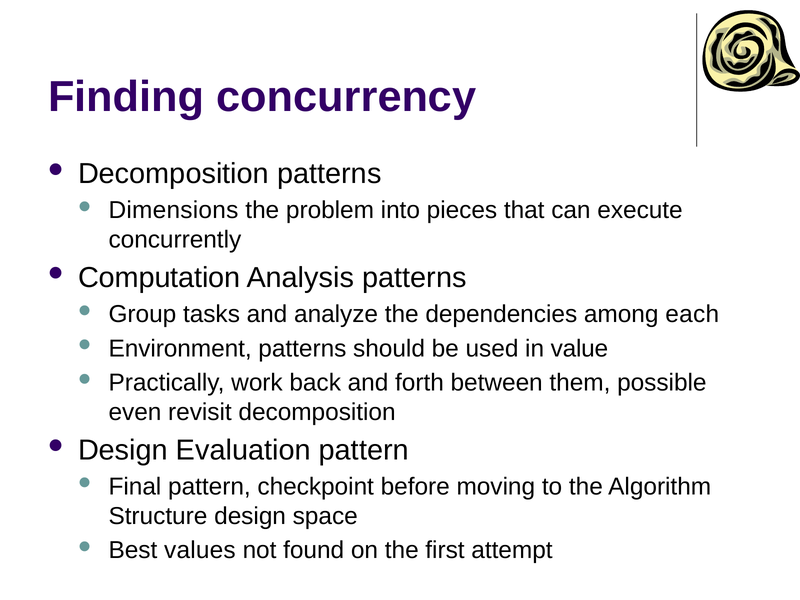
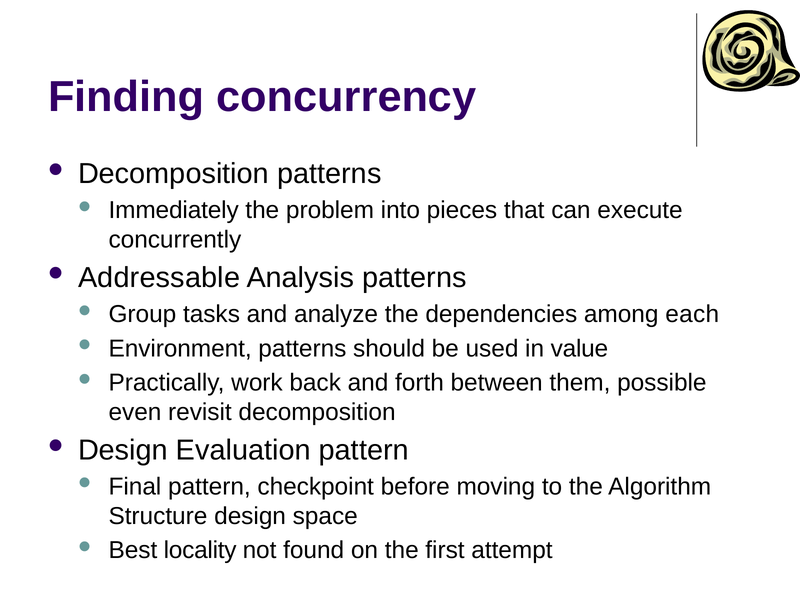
Dimensions: Dimensions -> Immediately
Computation: Computation -> Addressable
values: values -> locality
